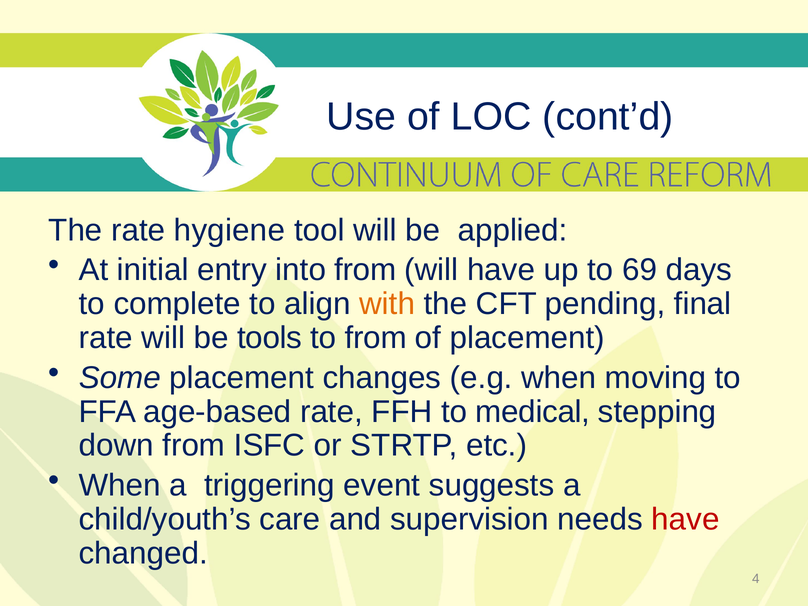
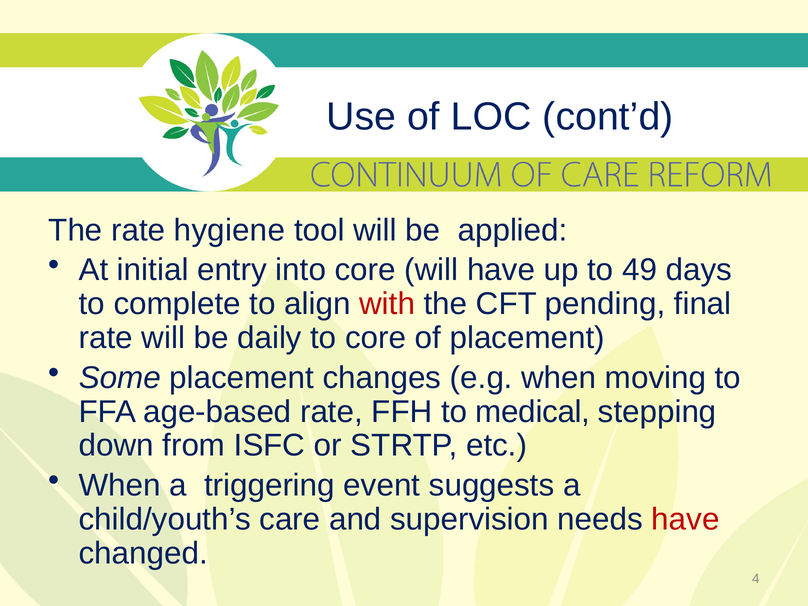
into from: from -> core
69: 69 -> 49
with colour: orange -> red
tools: tools -> daily
to from: from -> core
